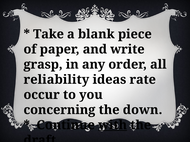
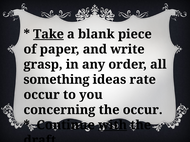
Take underline: none -> present
reliability: reliability -> something
the down: down -> occur
